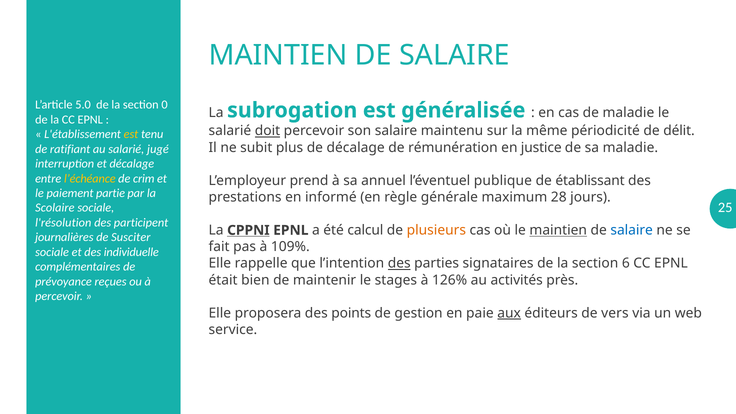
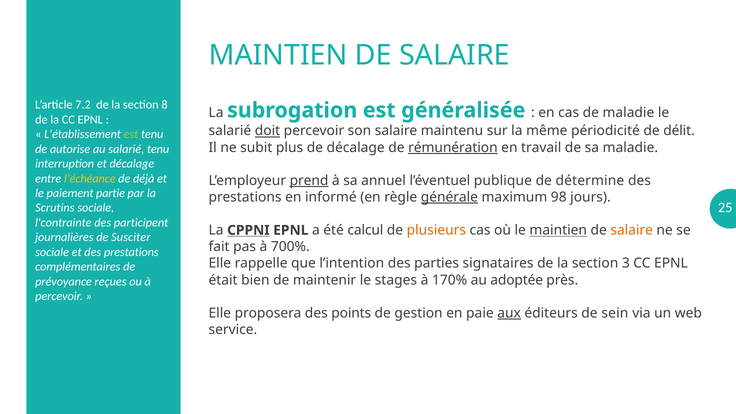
5.0: 5.0 -> 7.2
0: 0 -> 8
est at (131, 134) colour: yellow -> light green
rémunération underline: none -> present
justice: justice -> travail
ratifiant: ratifiant -> autorise
salarié jugé: jugé -> tenu
crim: crim -> déjà
prend underline: none -> present
établissant: établissant -> détermine
générale underline: none -> present
28: 28 -> 98
Scolaire: Scolaire -> Scrutins
l'résolution: l'résolution -> l'contrainte
salaire at (632, 230) colour: blue -> orange
109%: 109% -> 700%
et des individuelle: individuelle -> prestations
des at (399, 263) underline: present -> none
6: 6 -> 3
126%: 126% -> 170%
activités: activités -> adoptée
vers: vers -> sein
